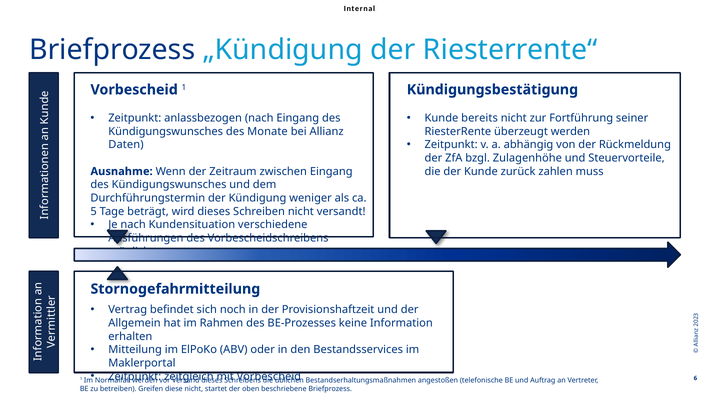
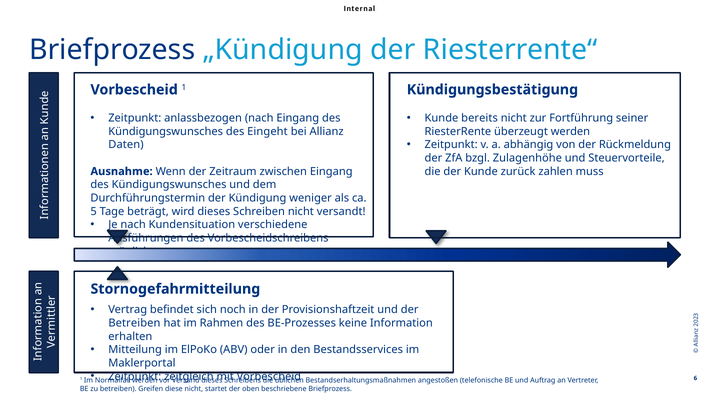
Monate: Monate -> Eingeht
Allgemein at (134, 323): Allgemein -> Betreiben
